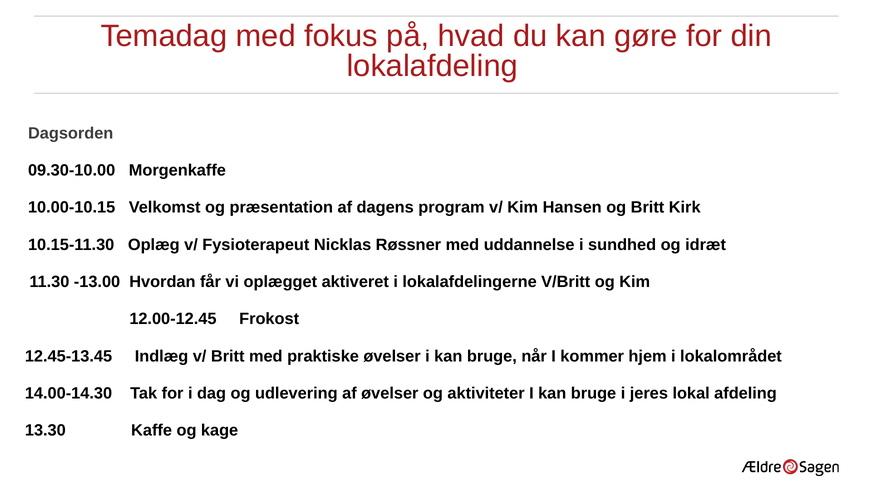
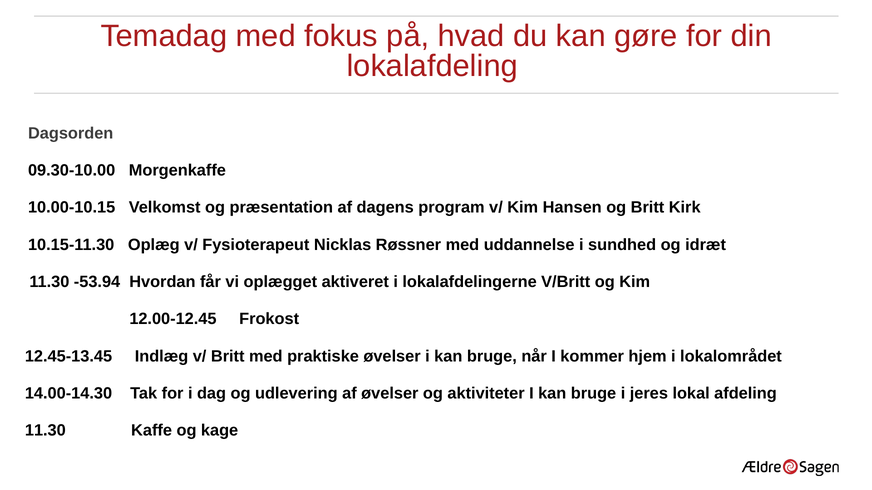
-13.00: -13.00 -> -53.94
13.30 at (45, 431): 13.30 -> 11.30
